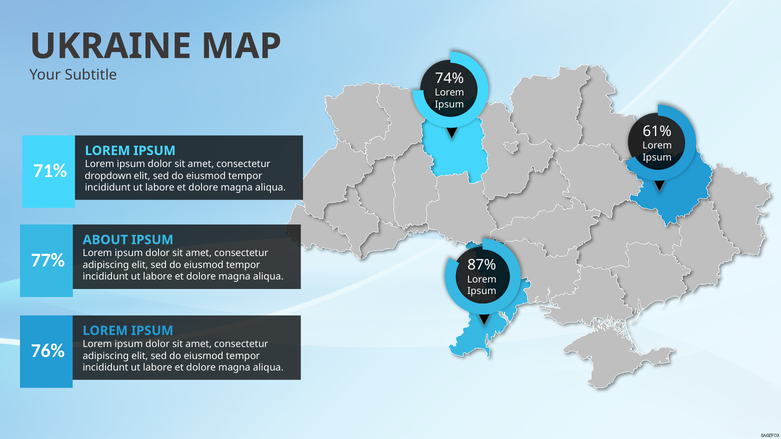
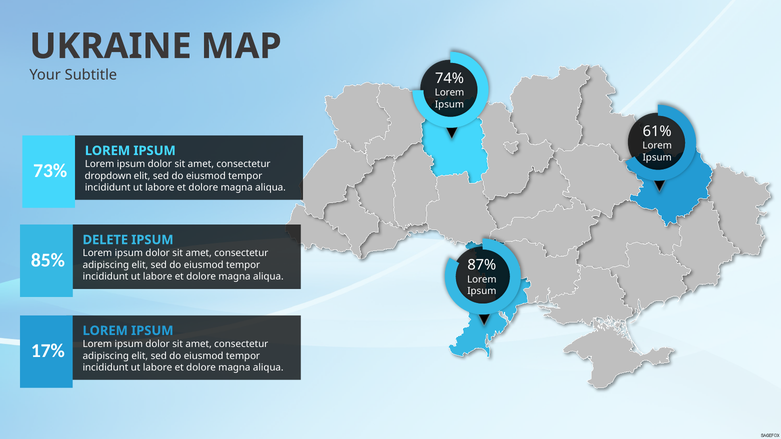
71%: 71% -> 73%
ABOUT: ABOUT -> DELETE
77%: 77% -> 85%
76%: 76% -> 17%
